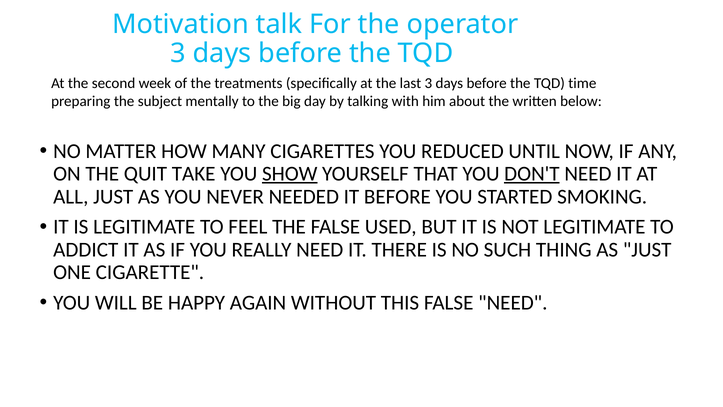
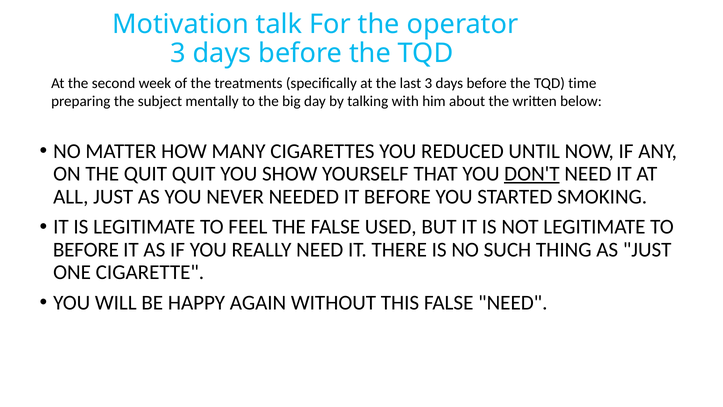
QUIT TAKE: TAKE -> QUIT
SHOW underline: present -> none
ADDICT at (86, 249): ADDICT -> BEFORE
